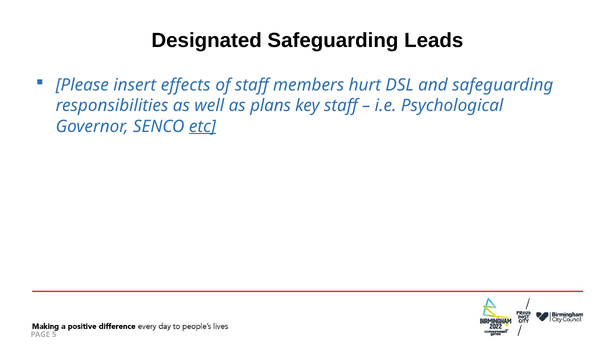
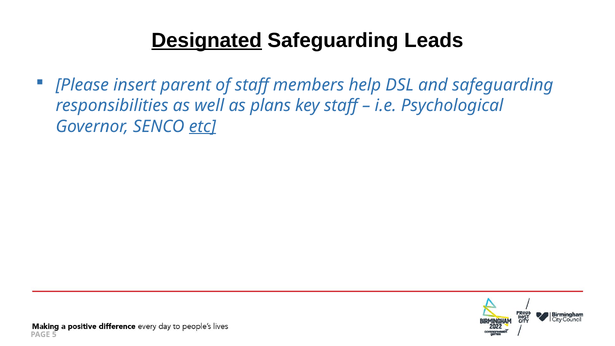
Designated underline: none -> present
effects: effects -> parent
hurt: hurt -> help
